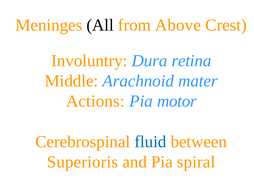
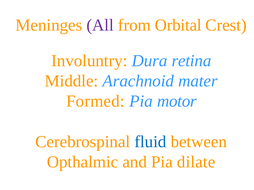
All colour: black -> purple
Above: Above -> Orbital
Actions: Actions -> Formed
Superioris: Superioris -> Opthalmic
spiral: spiral -> dilate
